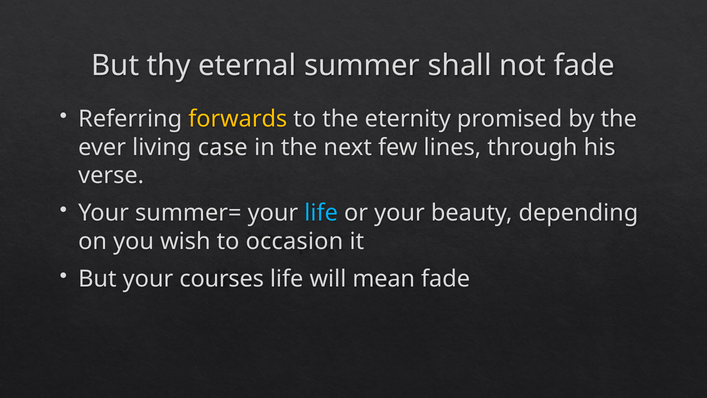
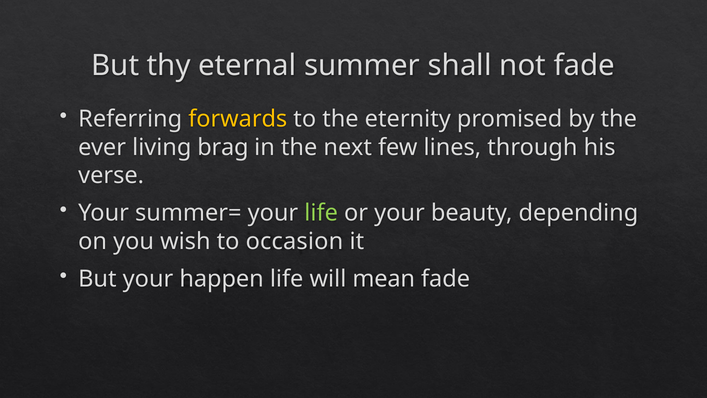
case: case -> brag
life at (321, 213) colour: light blue -> light green
courses: courses -> happen
